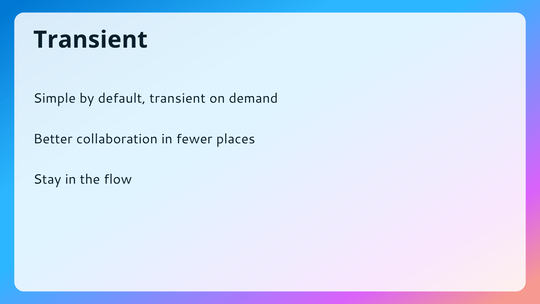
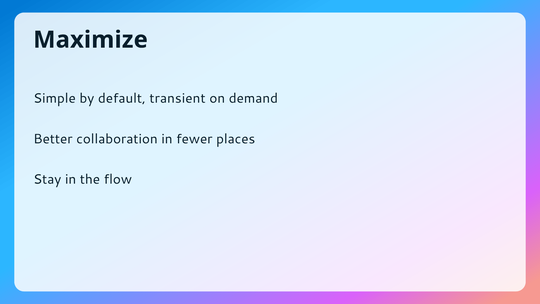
Transient at (90, 40): Transient -> Maximize
